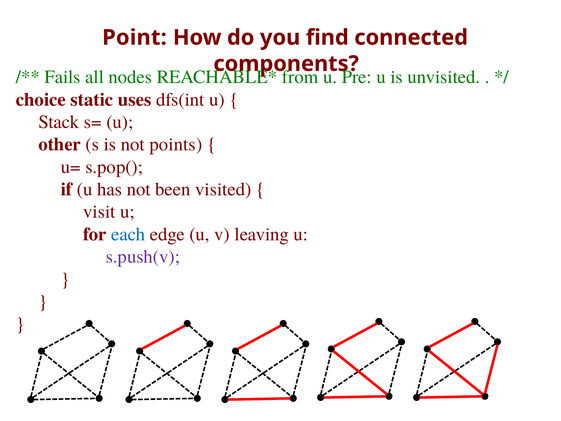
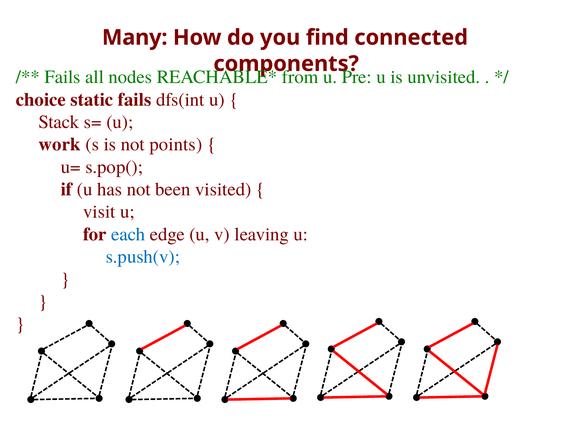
Point: Point -> Many
static uses: uses -> fails
other: other -> work
s.push(v colour: purple -> blue
